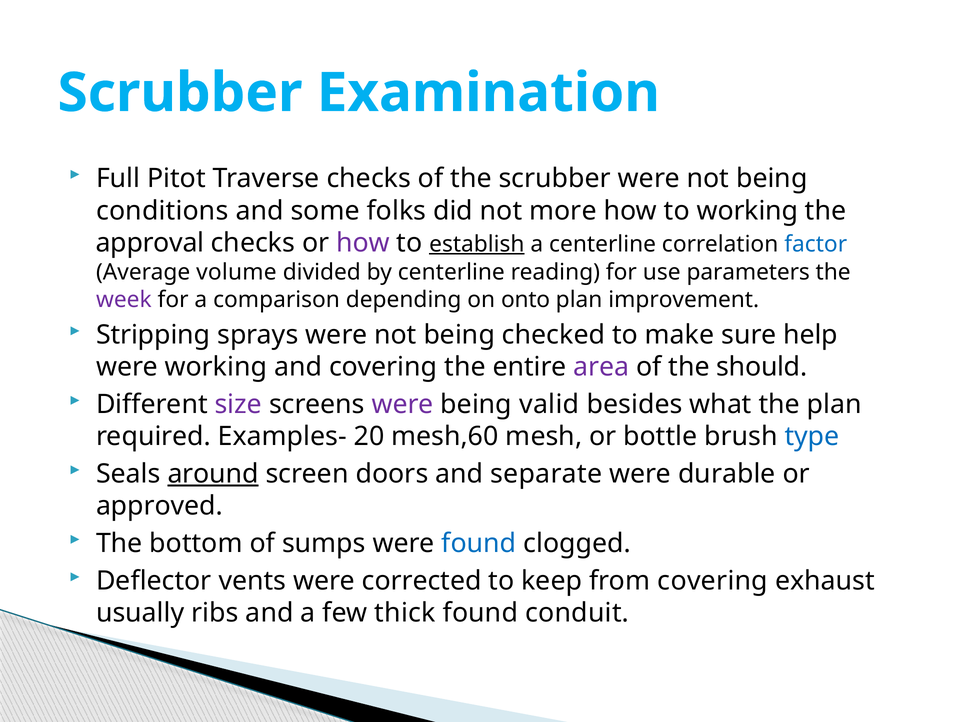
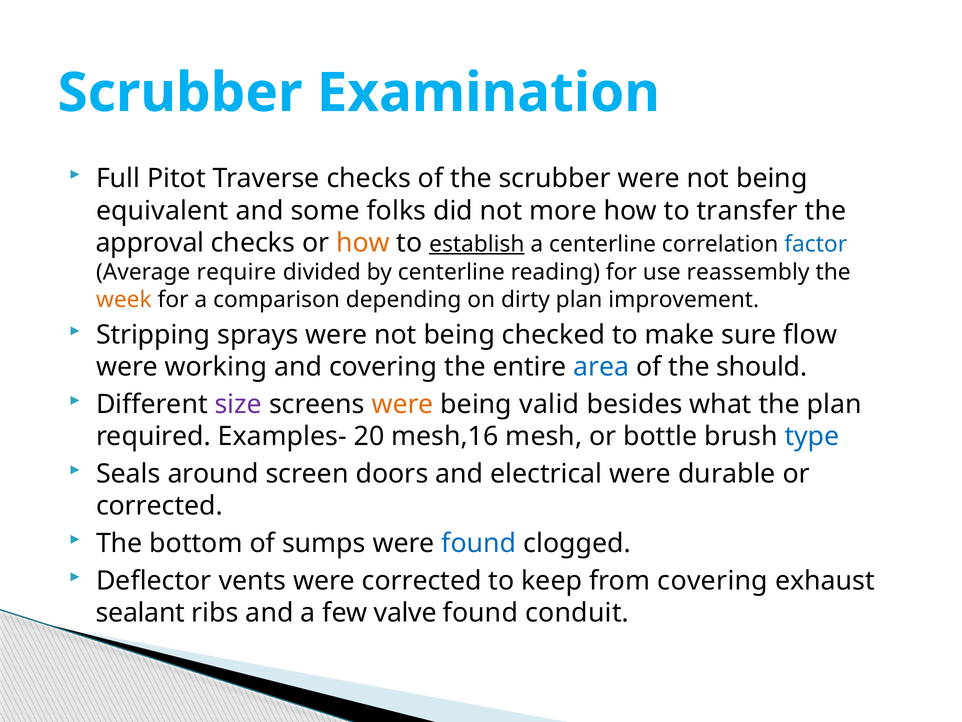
conditions: conditions -> equivalent
to working: working -> transfer
how at (363, 243) colour: purple -> orange
volume: volume -> require
parameters: parameters -> reassembly
week colour: purple -> orange
onto: onto -> dirty
help: help -> flow
area colour: purple -> blue
were at (403, 404) colour: purple -> orange
mesh,60: mesh,60 -> mesh,16
around underline: present -> none
separate: separate -> electrical
approved at (159, 506): approved -> corrected
usually: usually -> sealant
thick: thick -> valve
